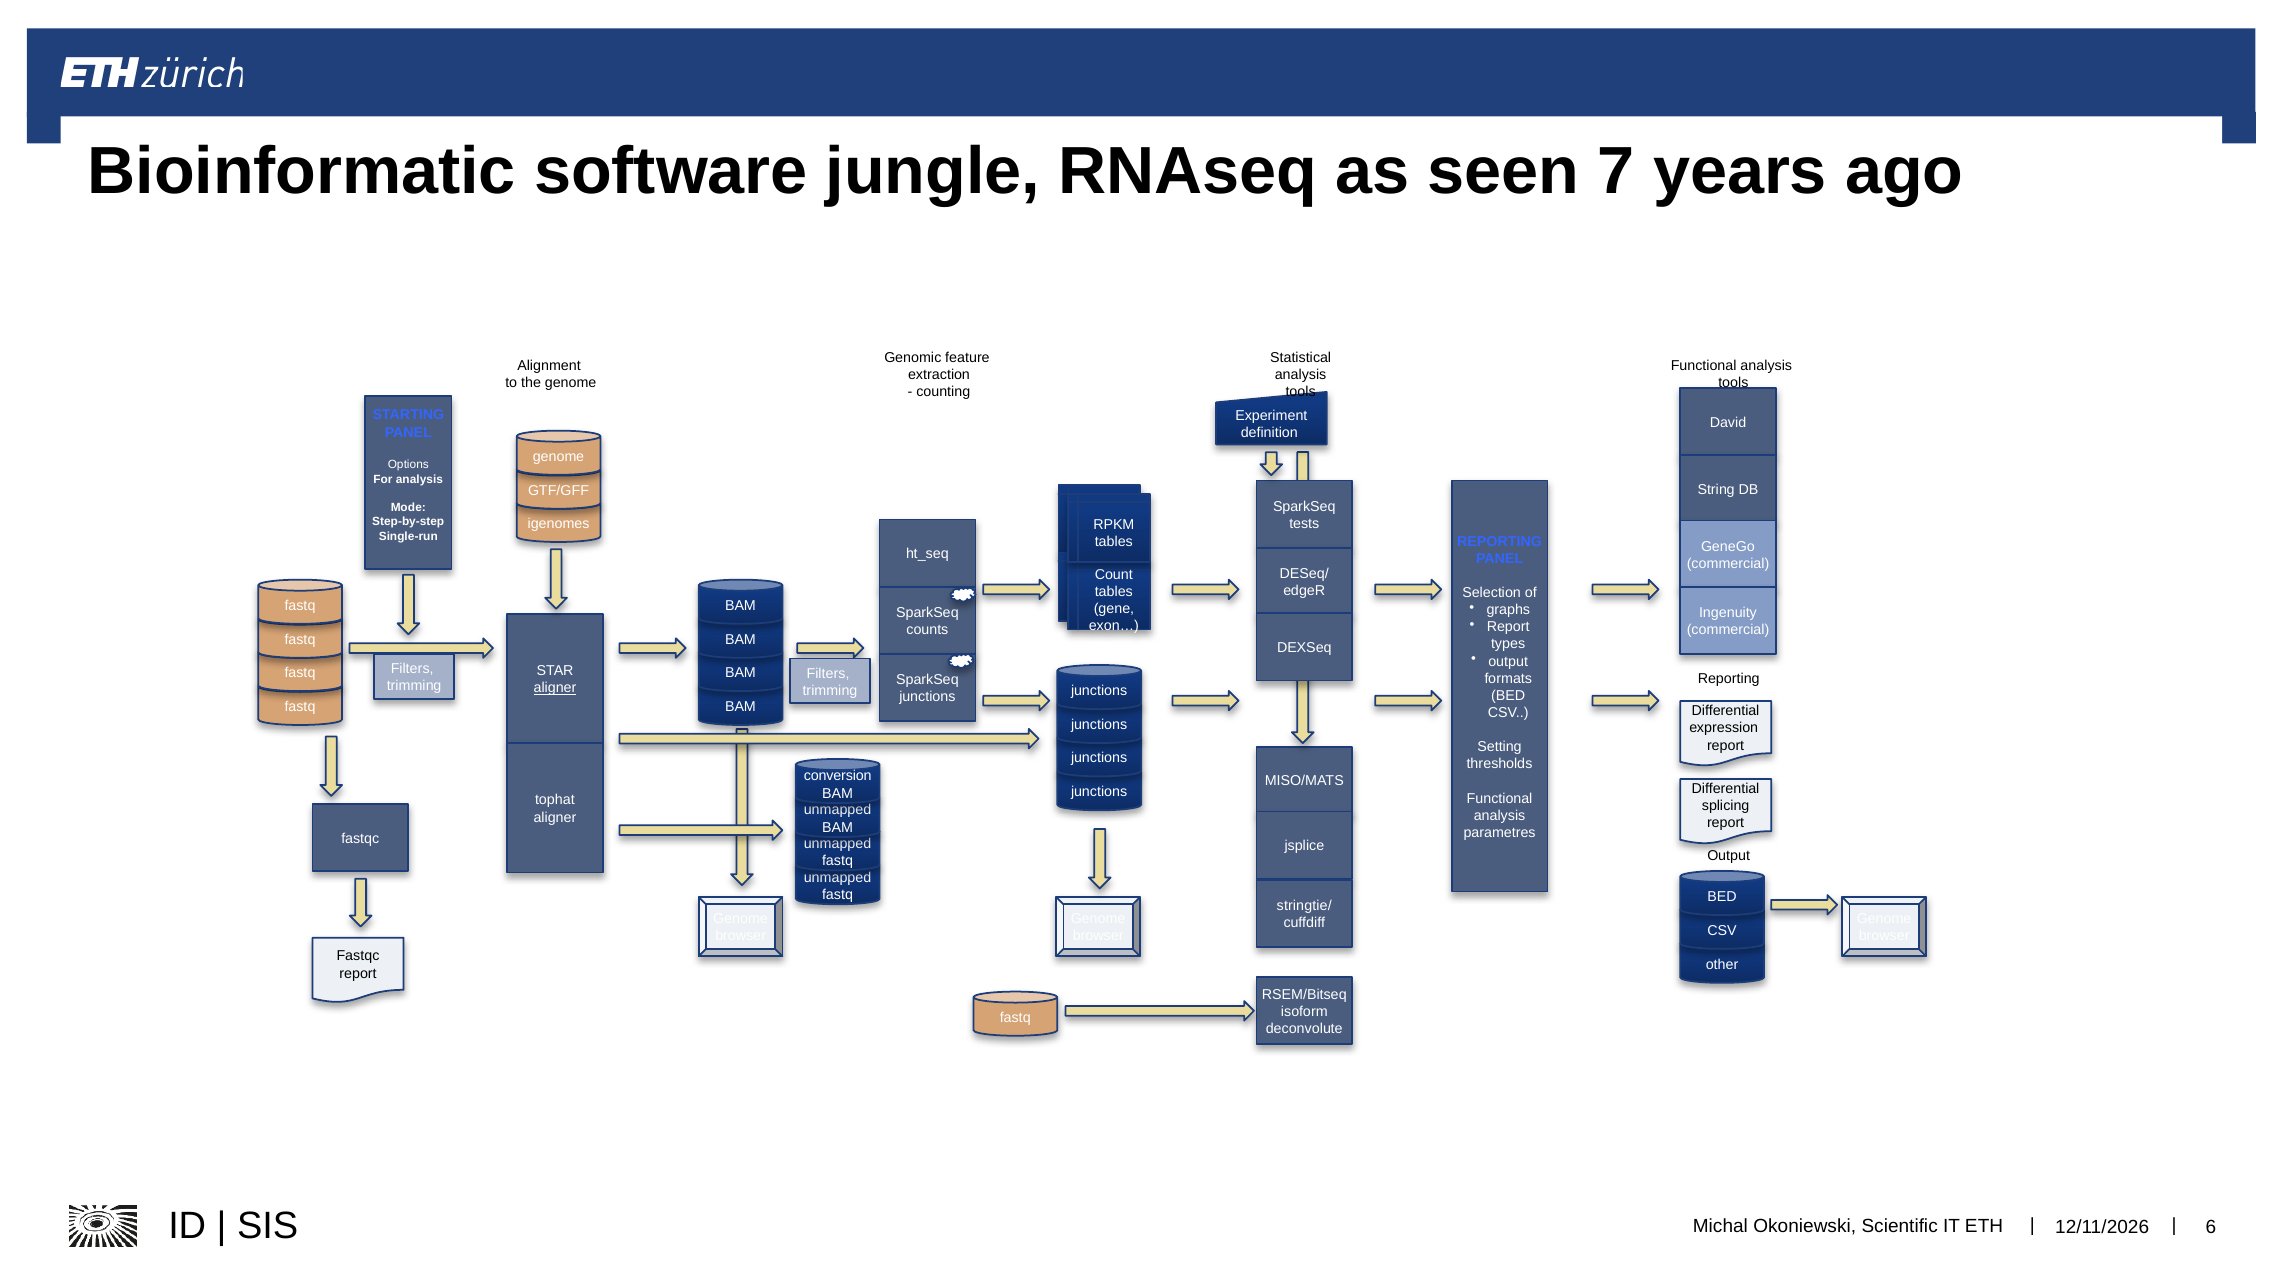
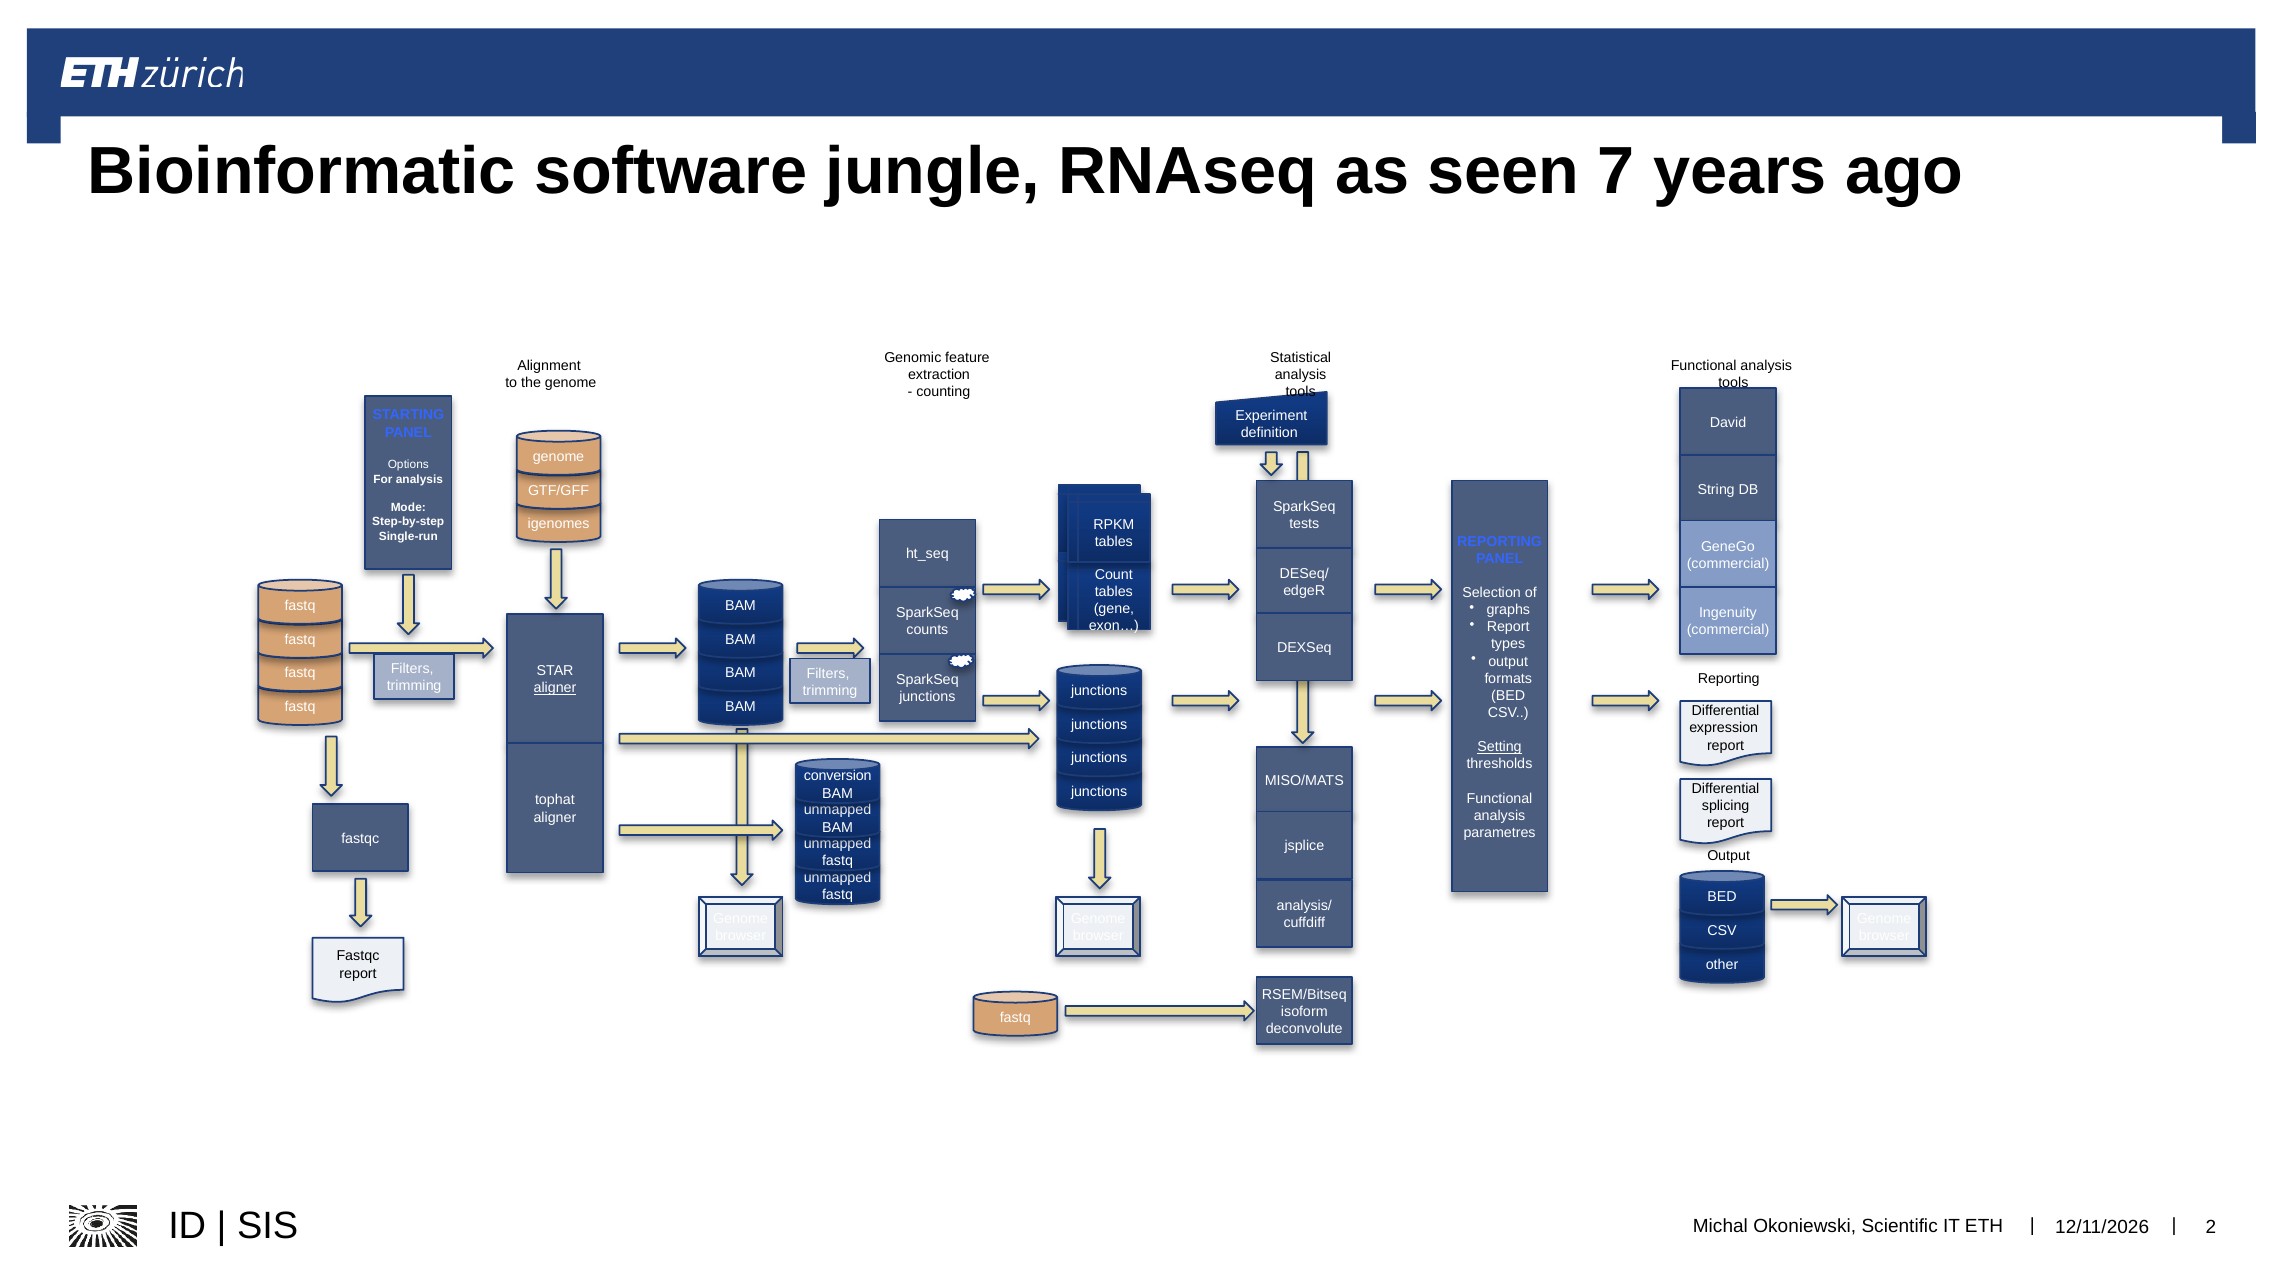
Setting underline: none -> present
stringtie/: stringtie/ -> analysis/
6: 6 -> 2
